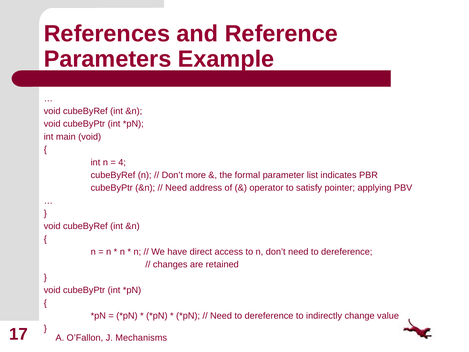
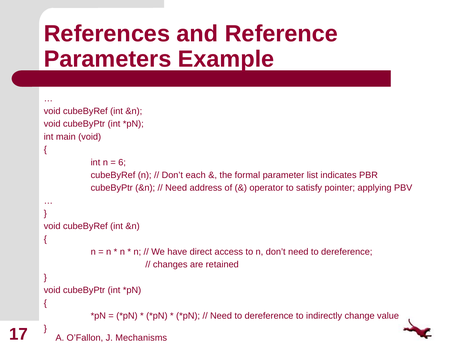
4: 4 -> 6
more: more -> each
